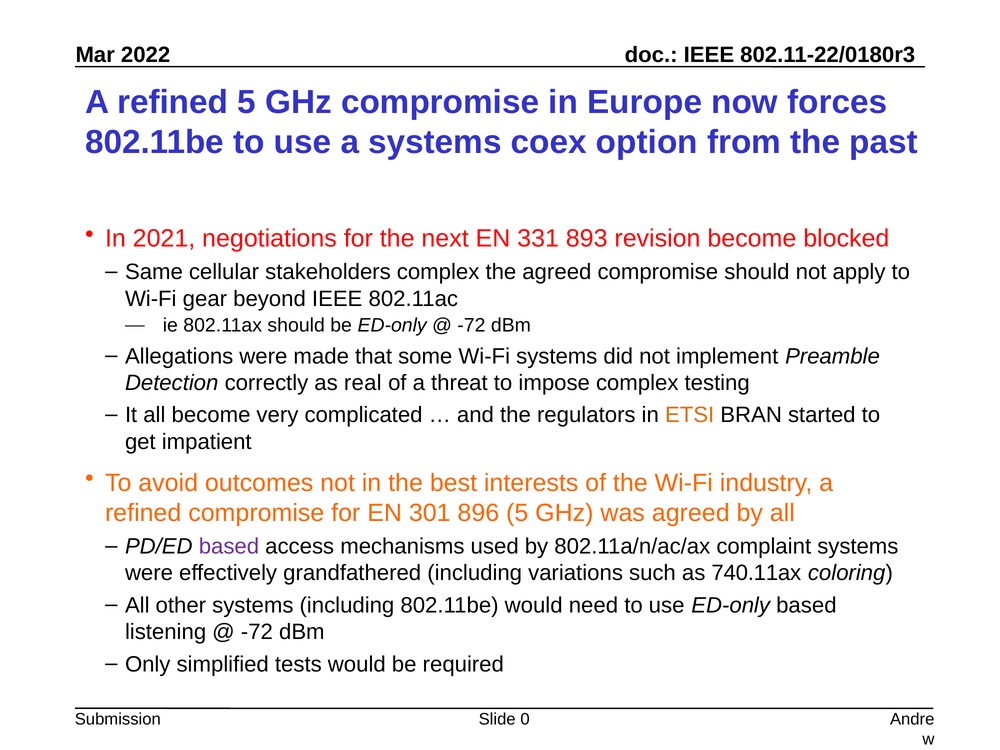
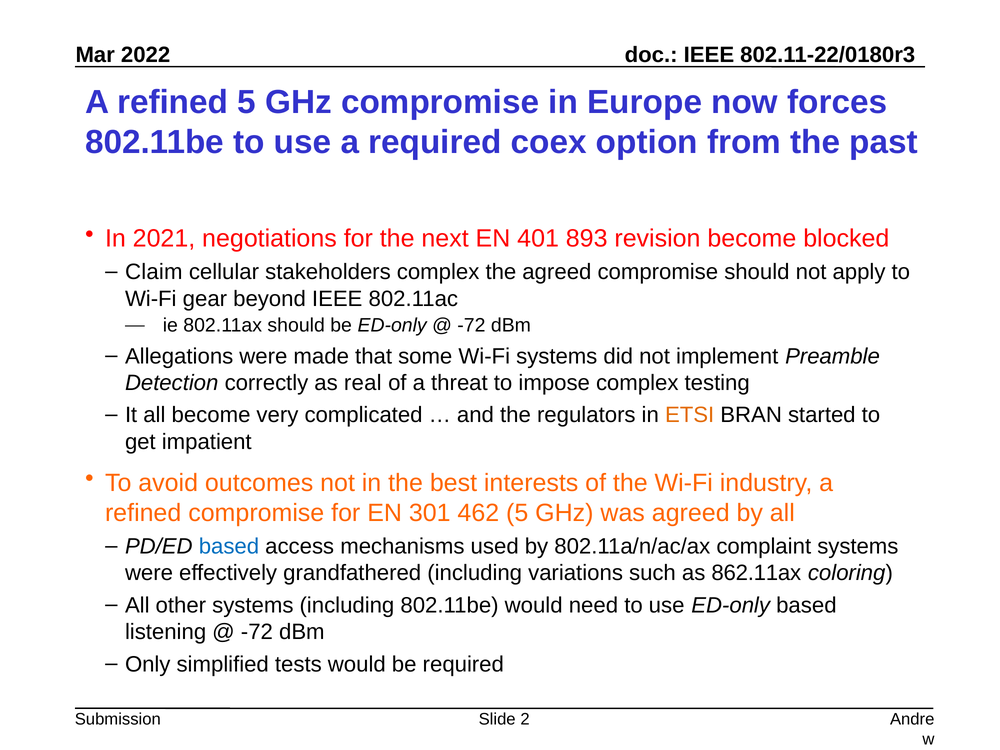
a systems: systems -> required
331: 331 -> 401
Same: Same -> Claim
896: 896 -> 462
based at (229, 546) colour: purple -> blue
740.11ax: 740.11ax -> 862.11ax
0: 0 -> 2
